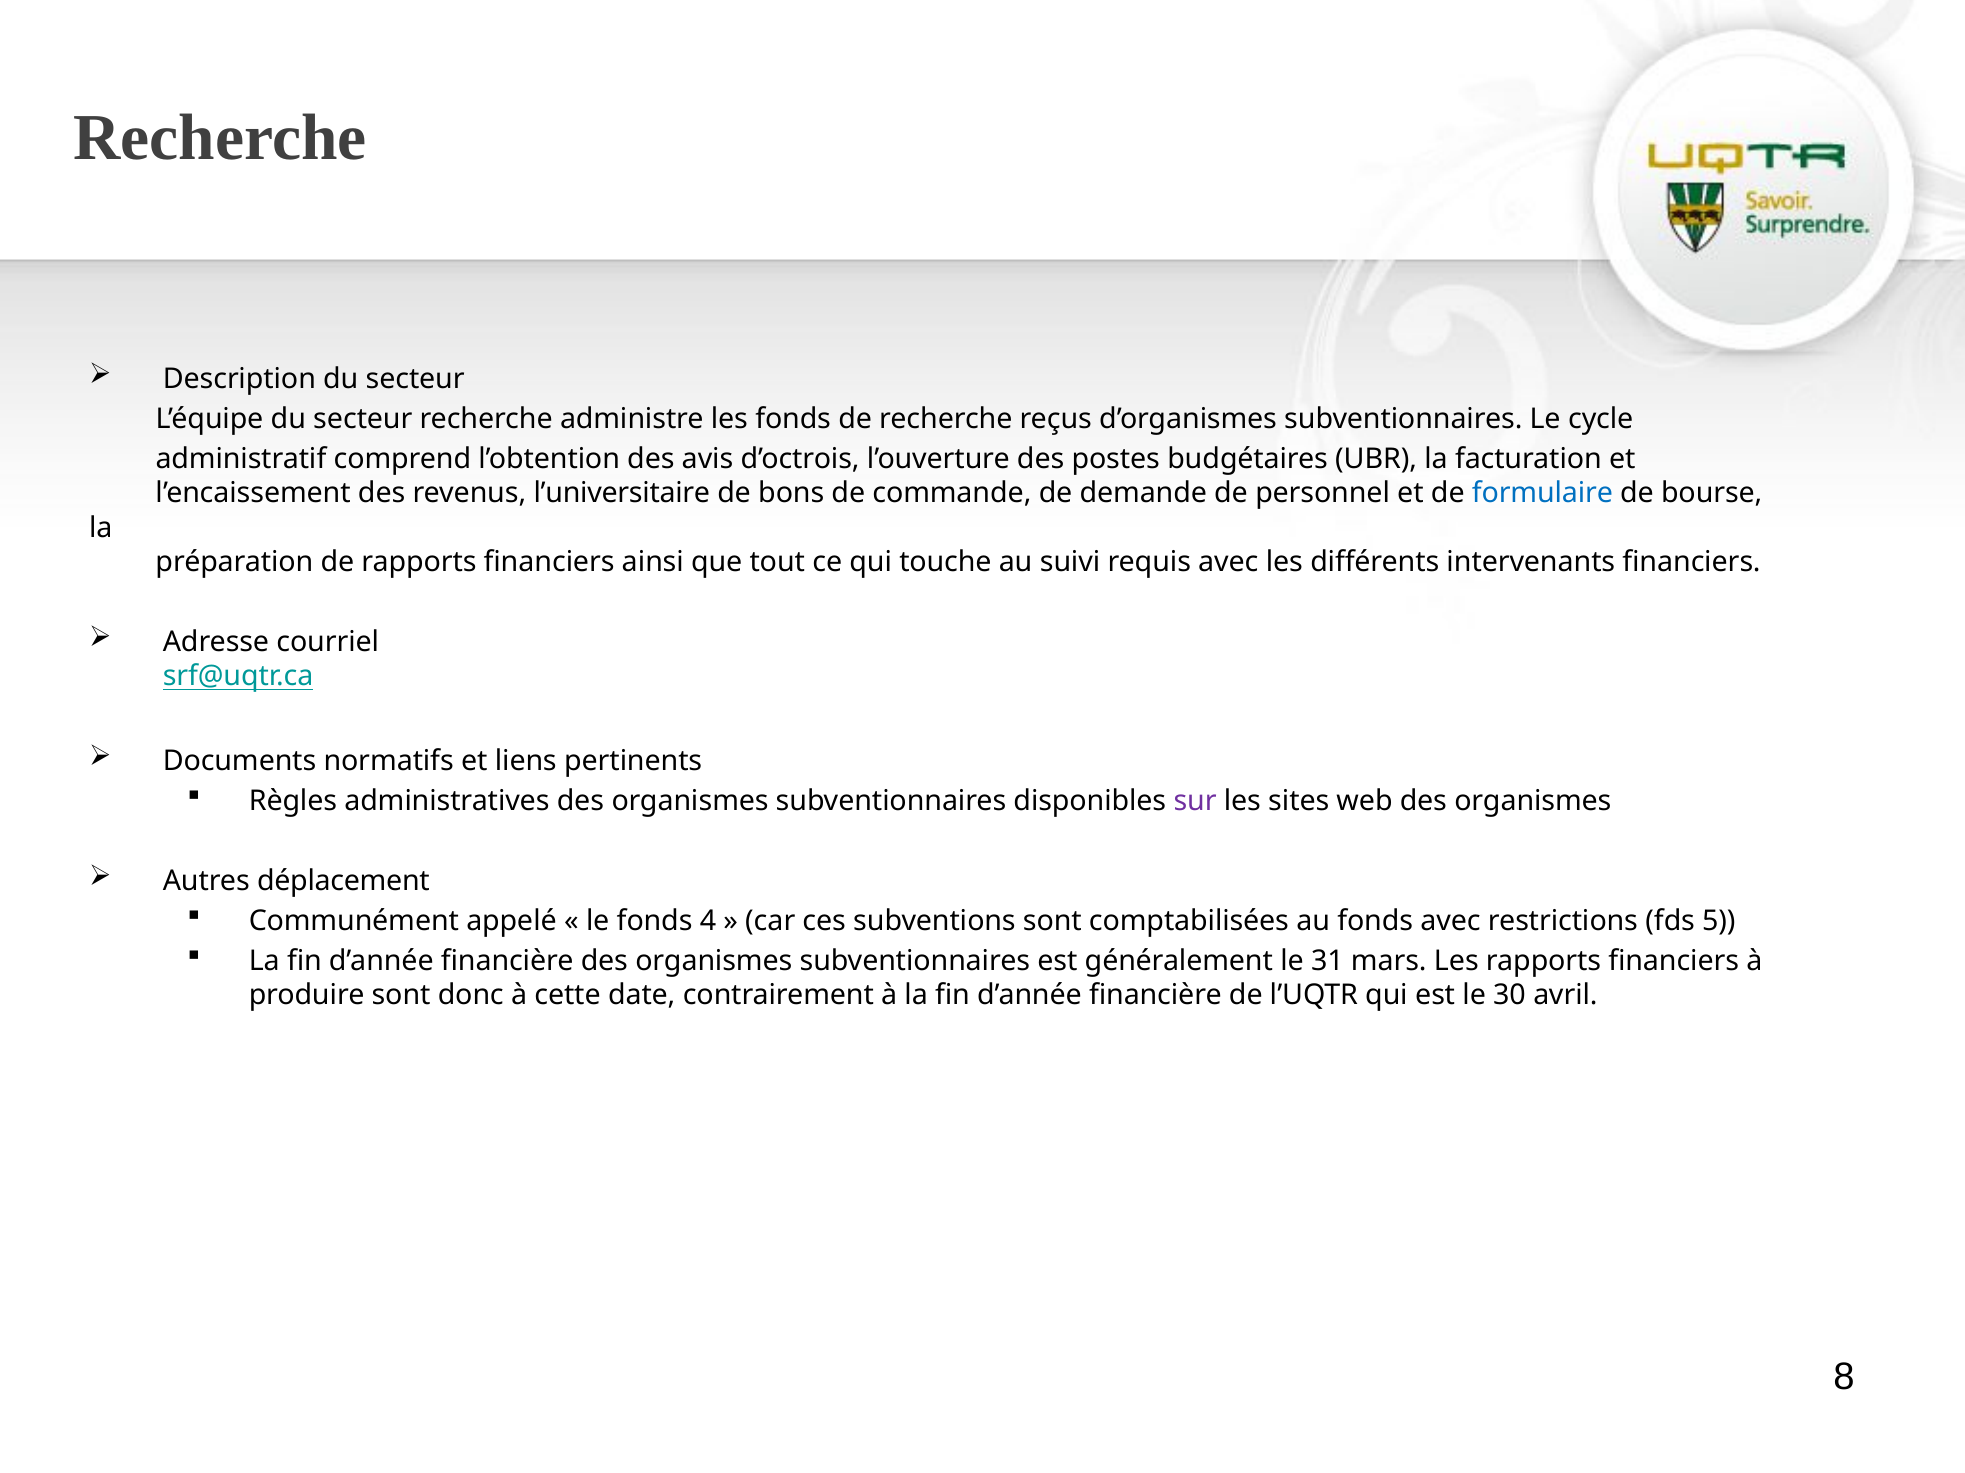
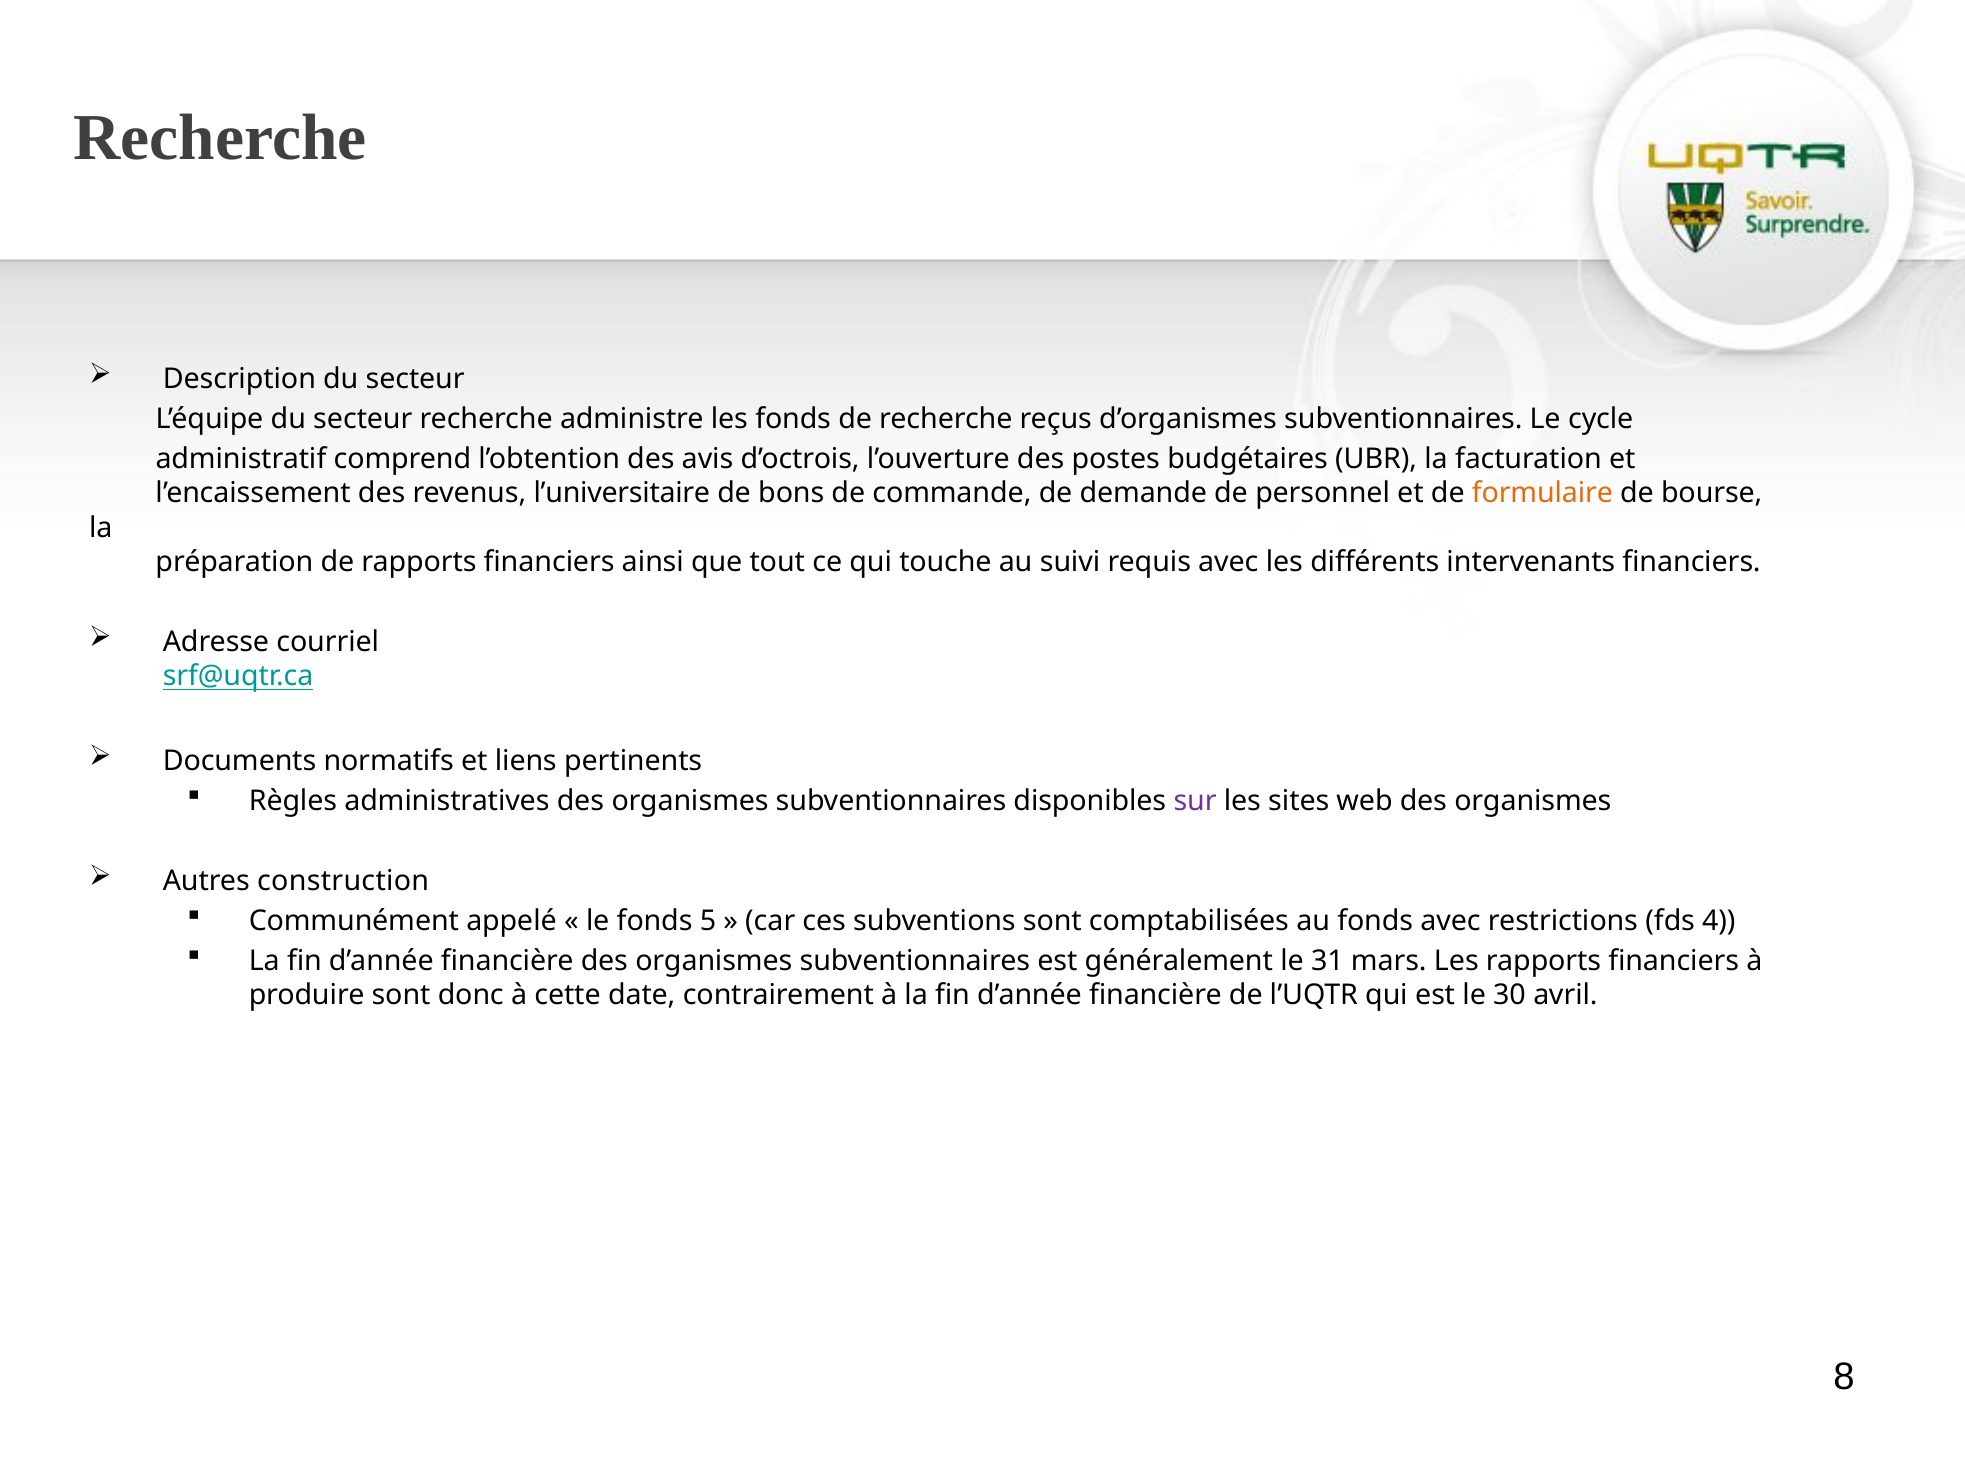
formulaire colour: blue -> orange
déplacement: déplacement -> construction
4: 4 -> 5
5: 5 -> 4
